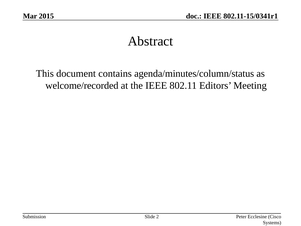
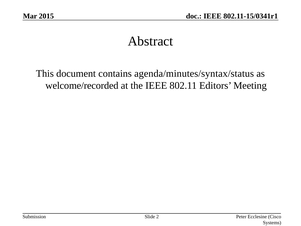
agenda/minutes/column/status: agenda/minutes/column/status -> agenda/minutes/syntax/status
